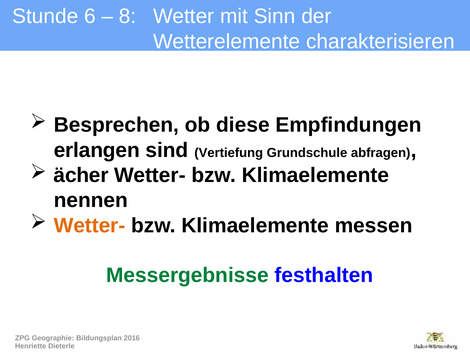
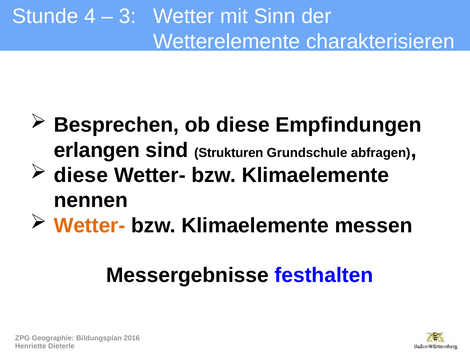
6: 6 -> 4
8: 8 -> 3
Vertiefung: Vertiefung -> Strukturen
ächer at (81, 175): ächer -> diese
Messergebnisse colour: green -> black
